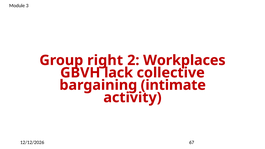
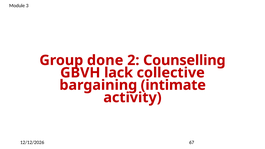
right: right -> done
Workplaces: Workplaces -> Counselling
